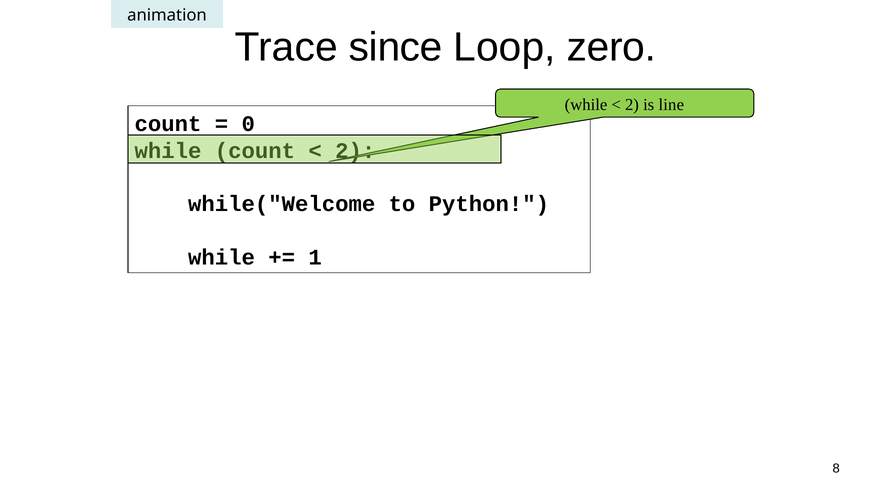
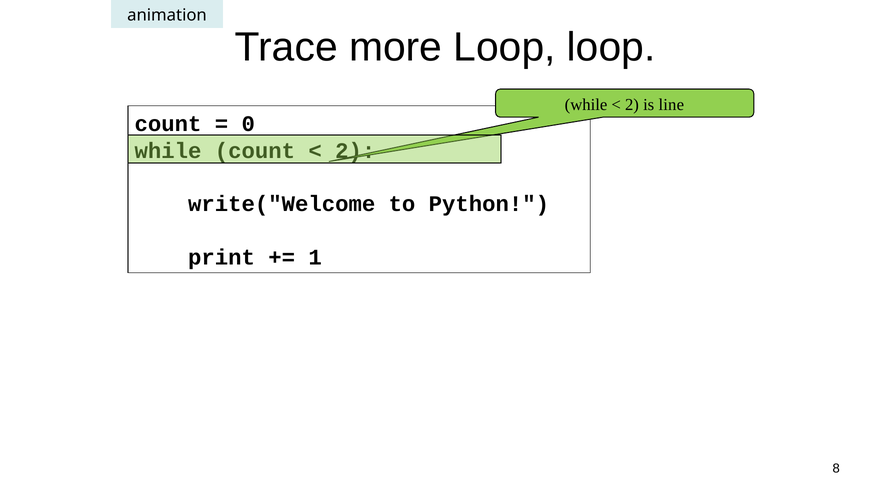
since: since -> more
Loop zero: zero -> loop
while("Welcome: while("Welcome -> write("Welcome
while at (222, 258): while -> print
